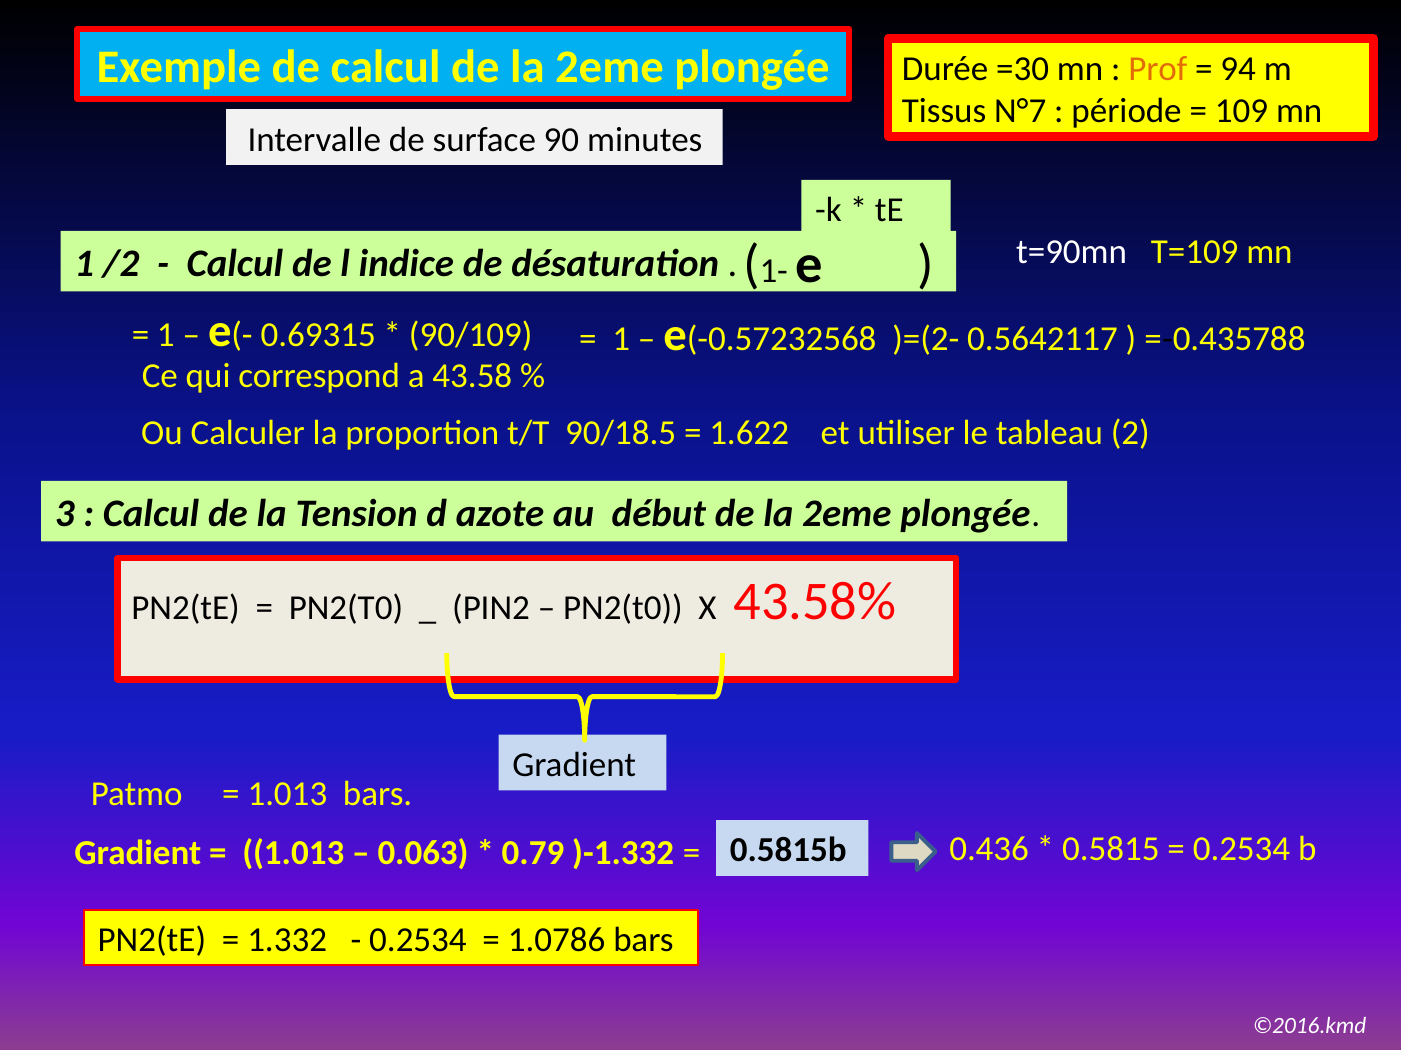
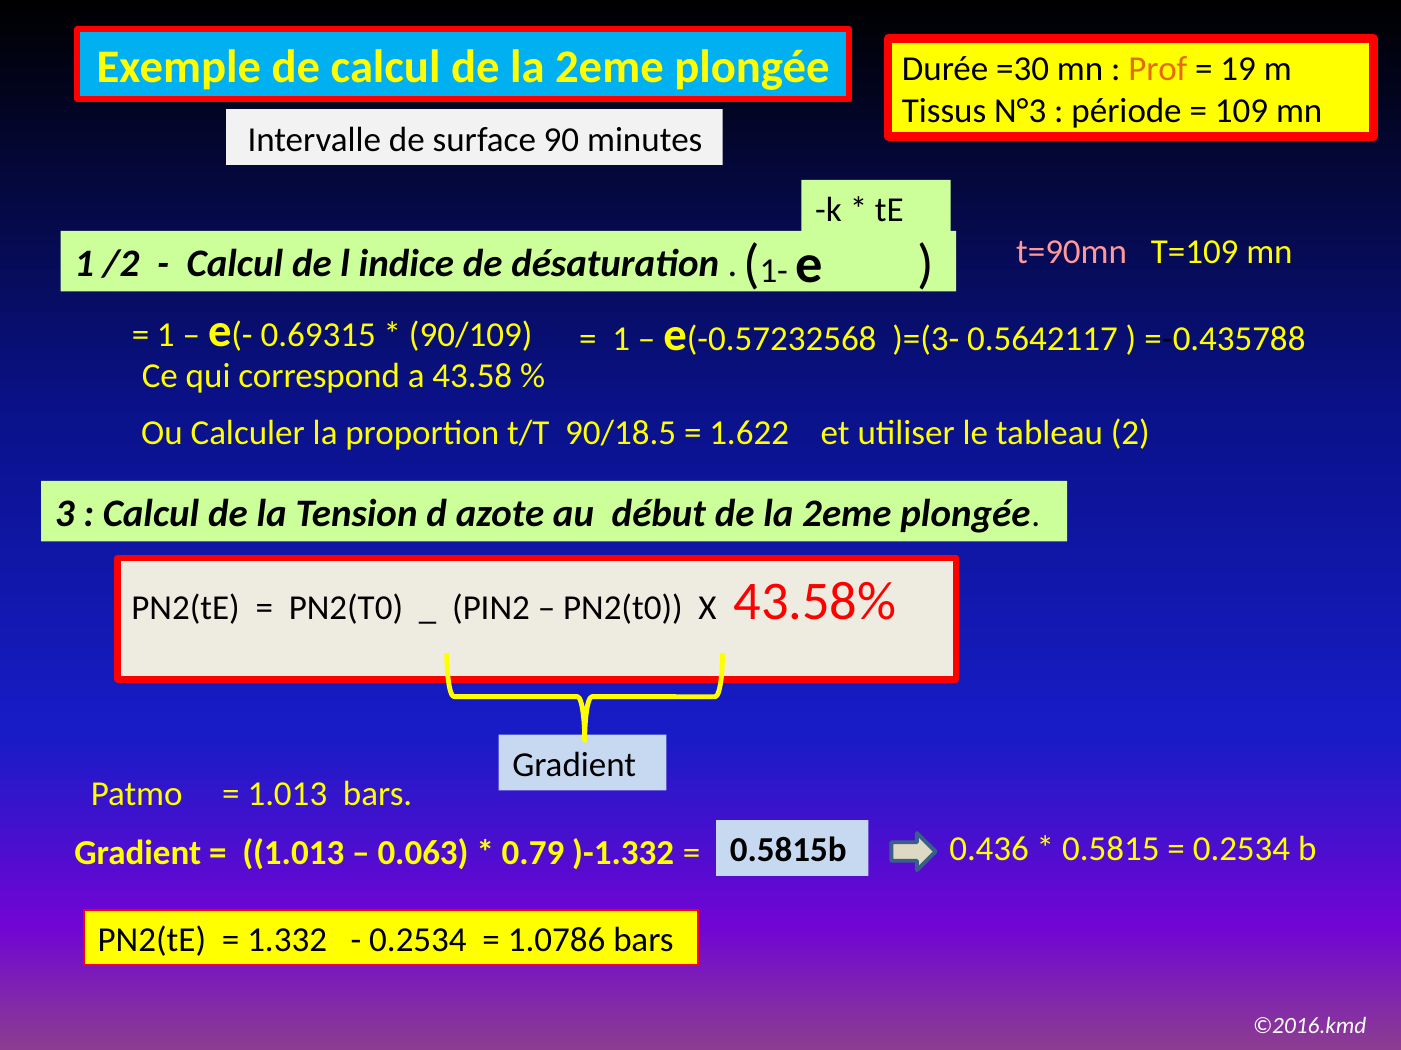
94: 94 -> 19
N°7: N°7 -> N°3
t=90mn colour: white -> pink
)=(2-: )=(2- -> )=(3-
